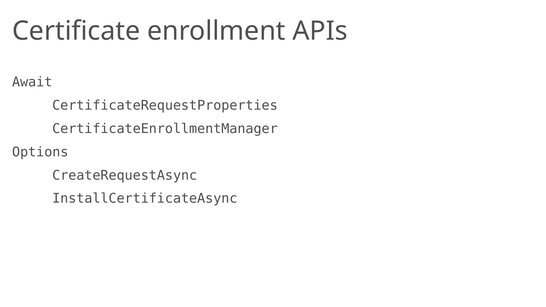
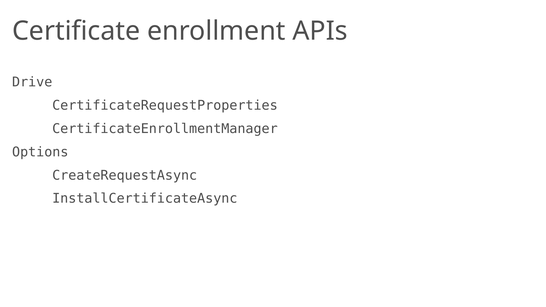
Await: Await -> Drive
